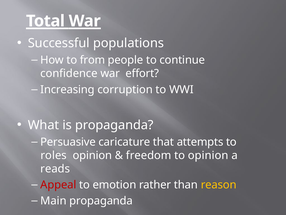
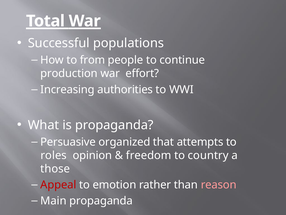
confidence: confidence -> production
corruption: corruption -> authorities
caricature: caricature -> organized
to opinion: opinion -> country
reads: reads -> those
reason colour: yellow -> pink
